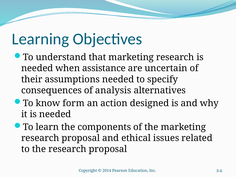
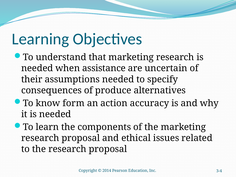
analysis: analysis -> produce
designed: designed -> accuracy
